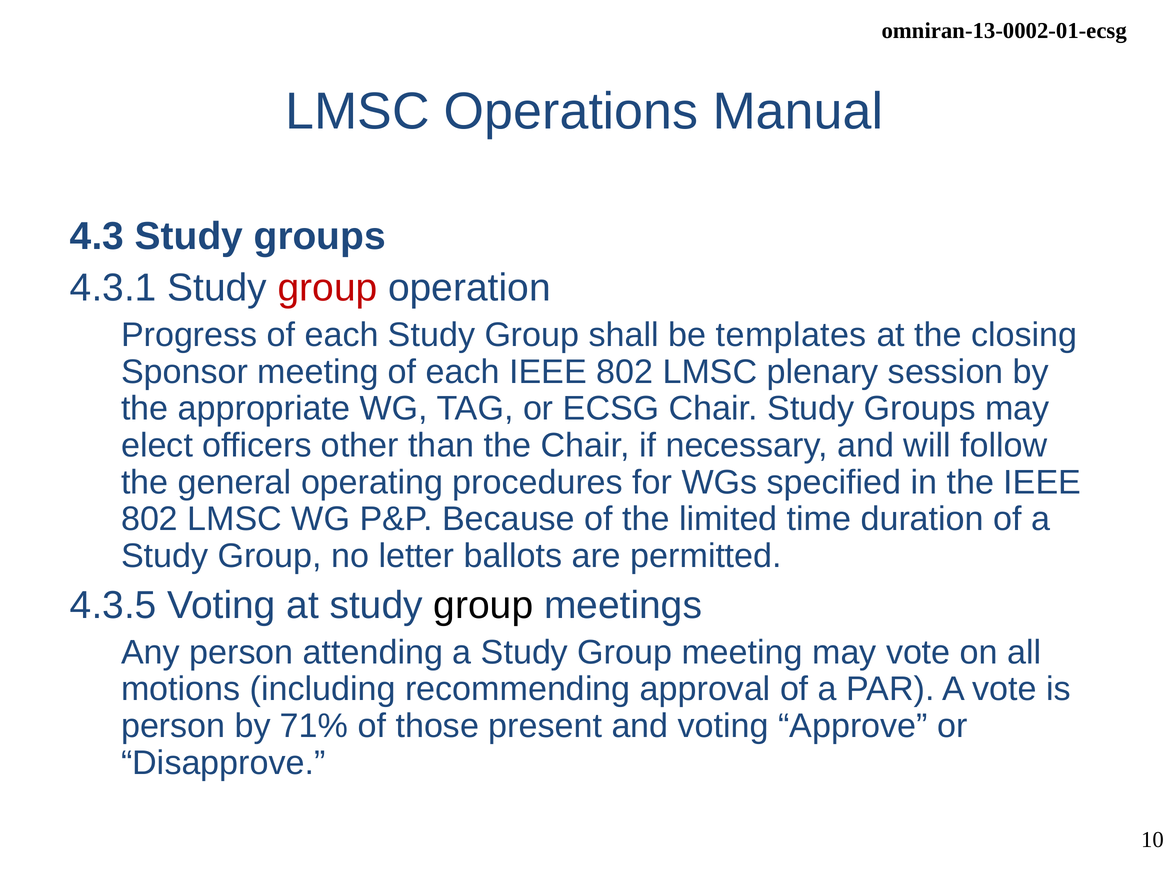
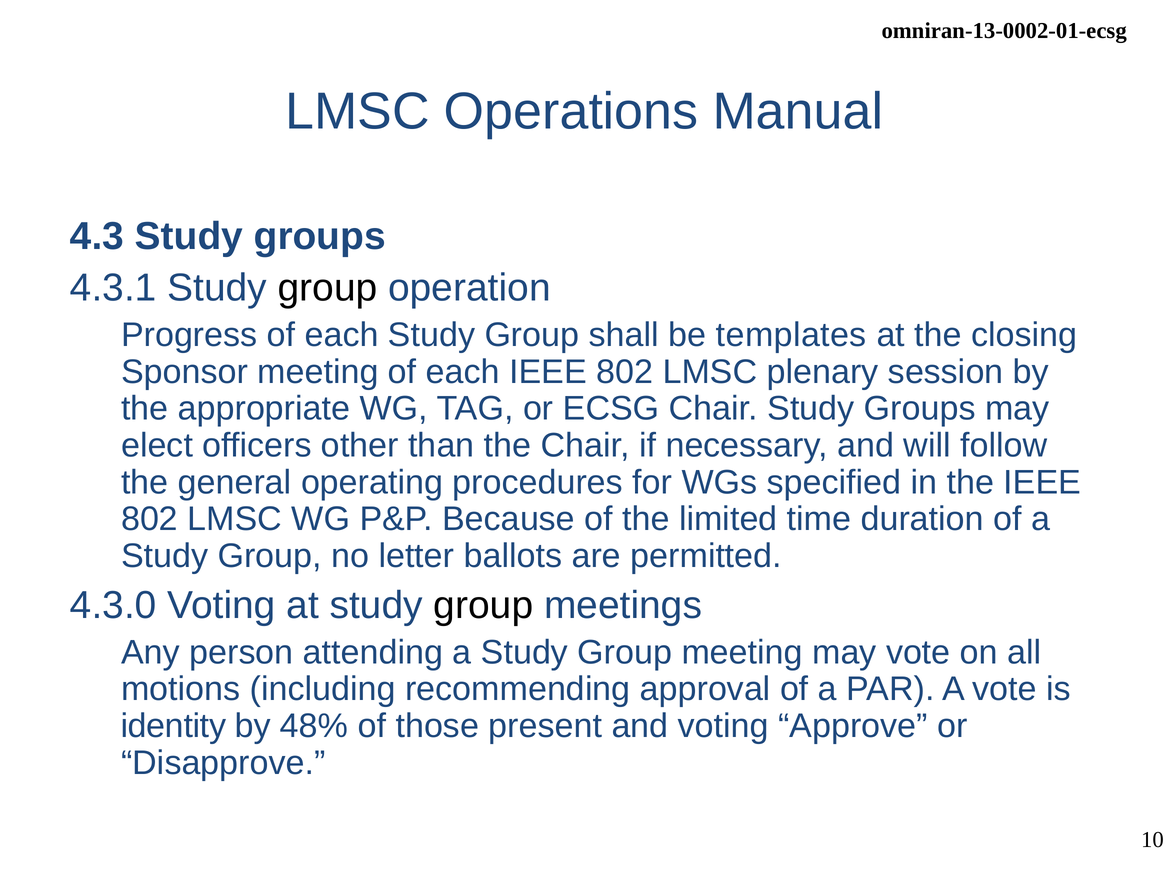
group at (328, 288) colour: red -> black
4.3.5: 4.3.5 -> 4.3.0
person at (173, 726): person -> identity
71%: 71% -> 48%
